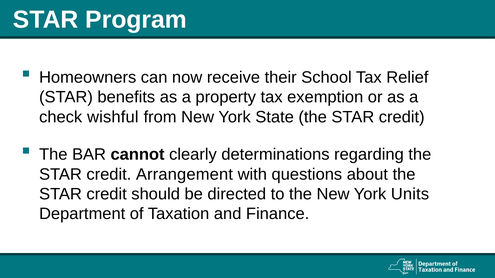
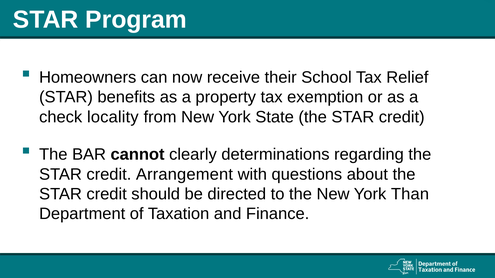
wishful: wishful -> locality
Units: Units -> Than
